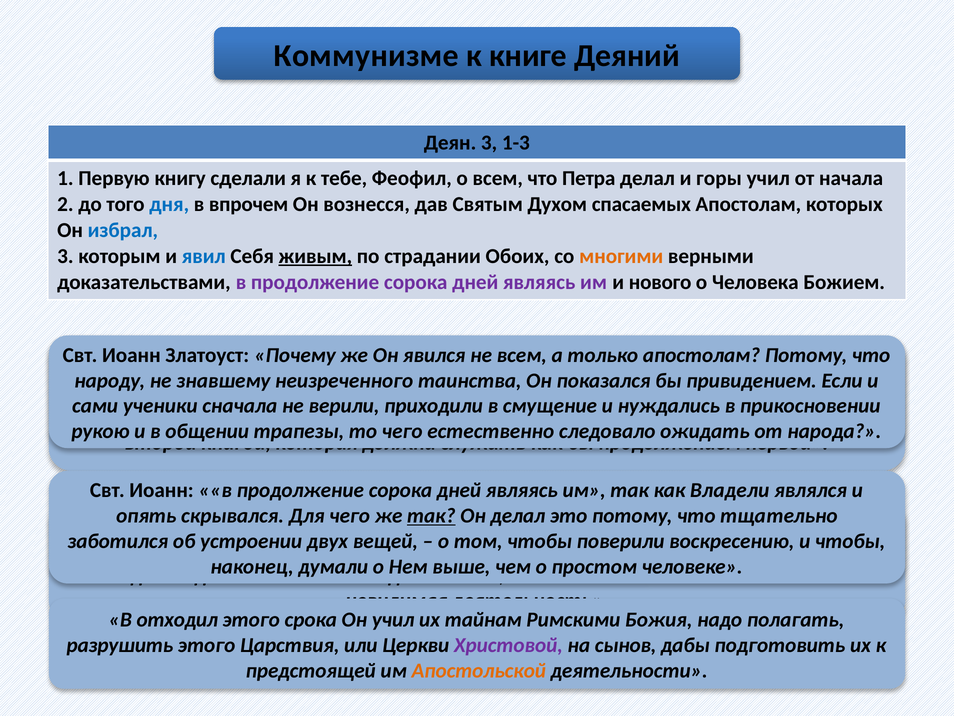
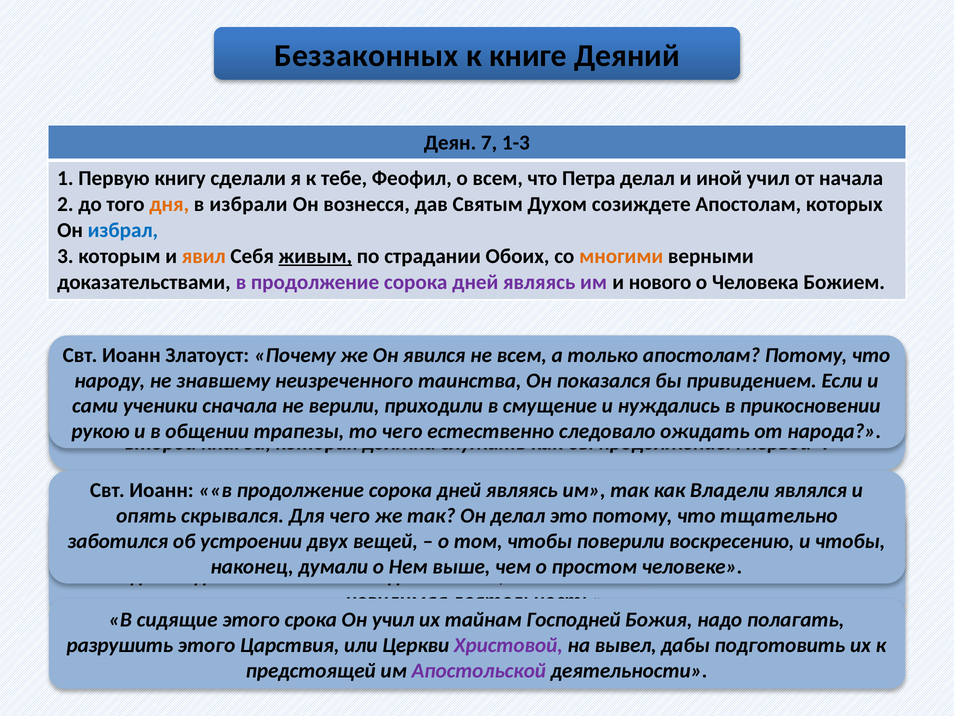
Коммунизме: Коммунизме -> Беззаконных
Деян 3: 3 -> 7
горы: горы -> иной
дня colour: blue -> orange
впрочем: впрочем -> избрали
спасаемых: спасаемых -> созиждете
явил colour: blue -> orange
так at (431, 515) underline: present -> none
отходил: отходил -> сидящие
Римскими: Римскими -> Господней
сынов: сынов -> вывел
Апостольской at (479, 670) colour: orange -> purple
